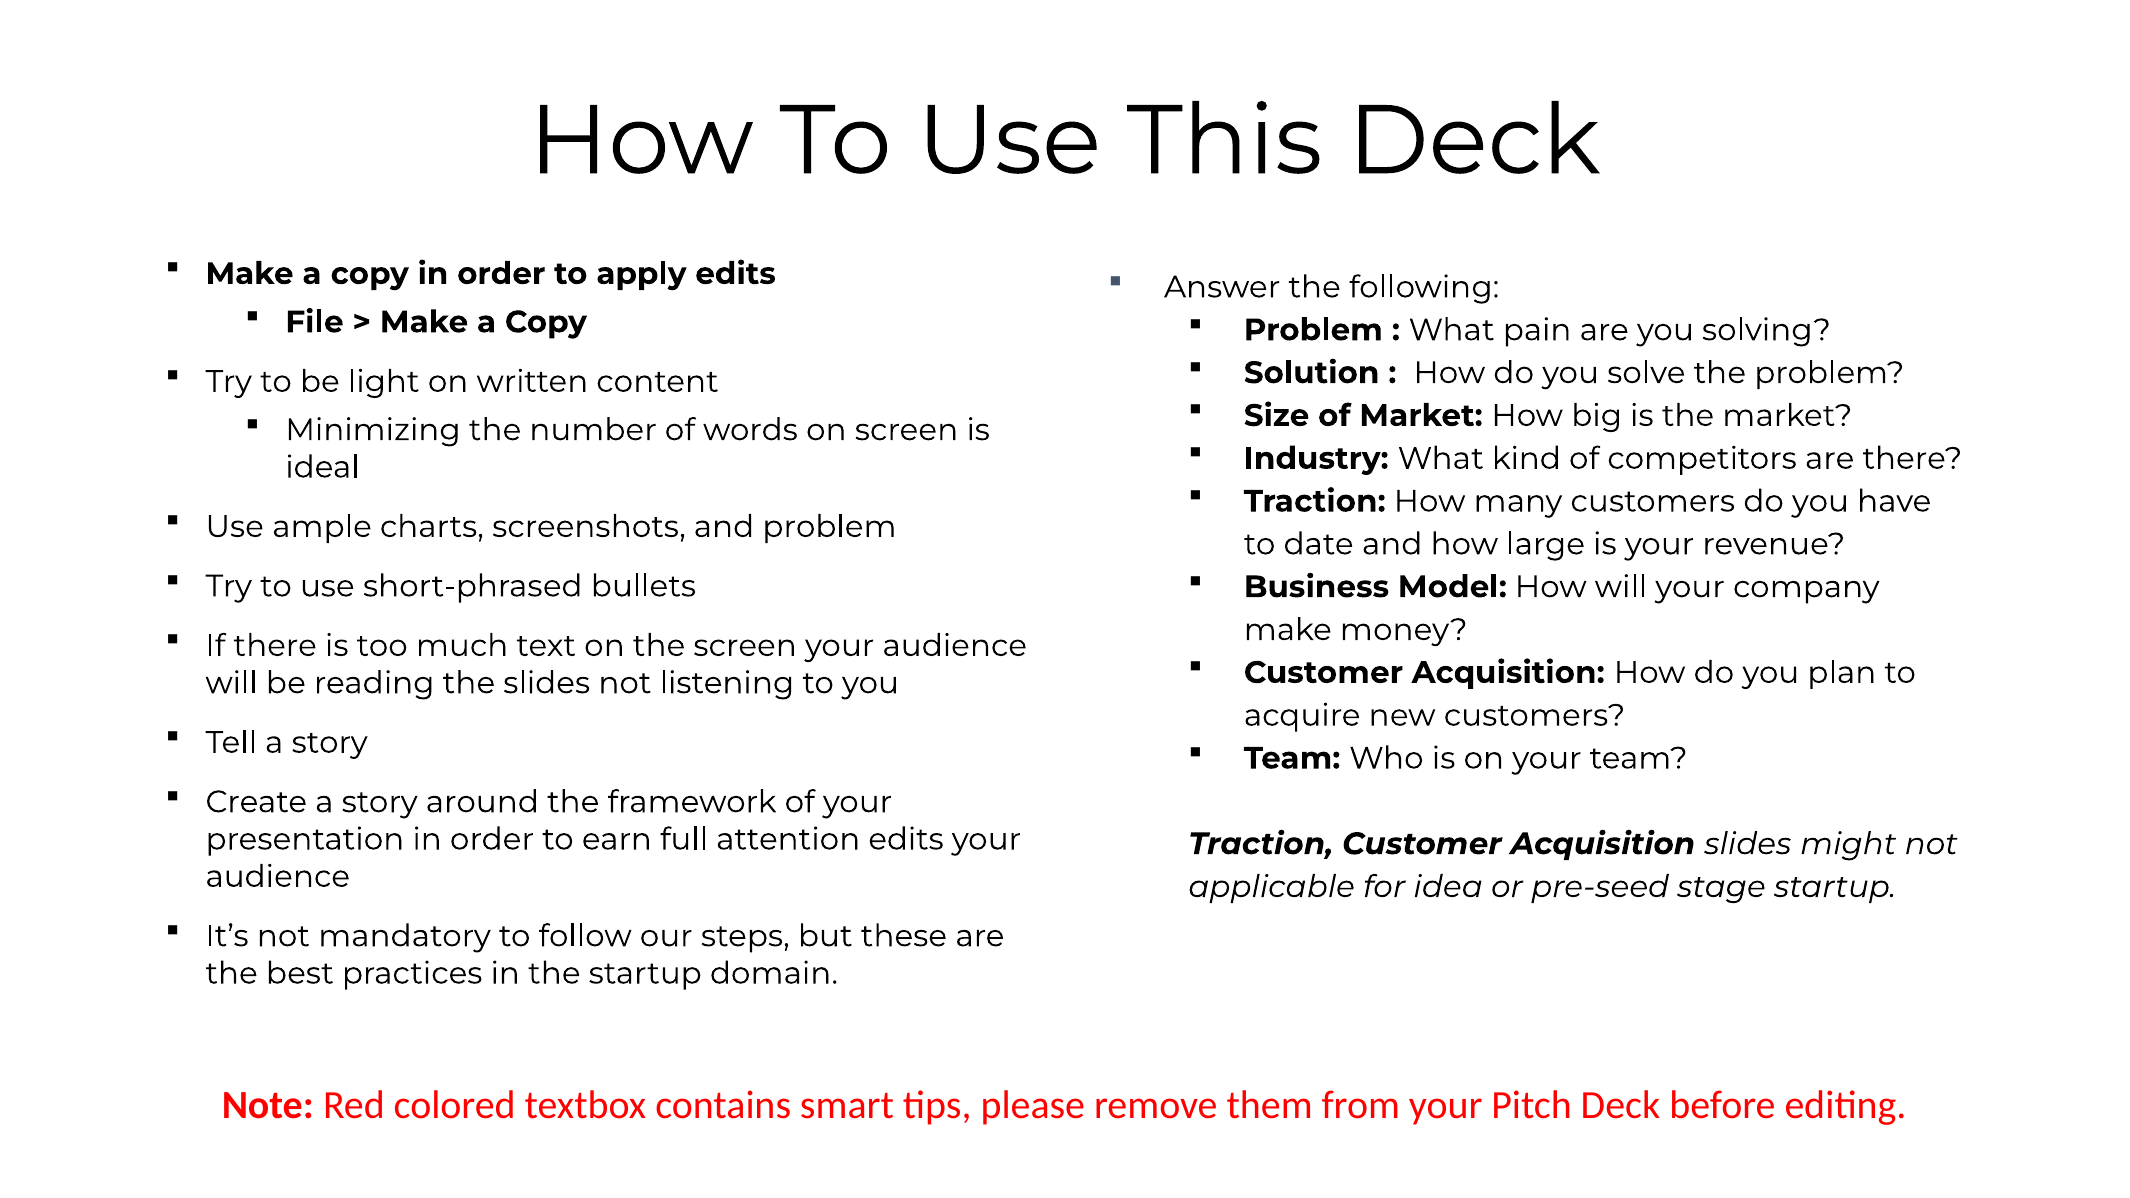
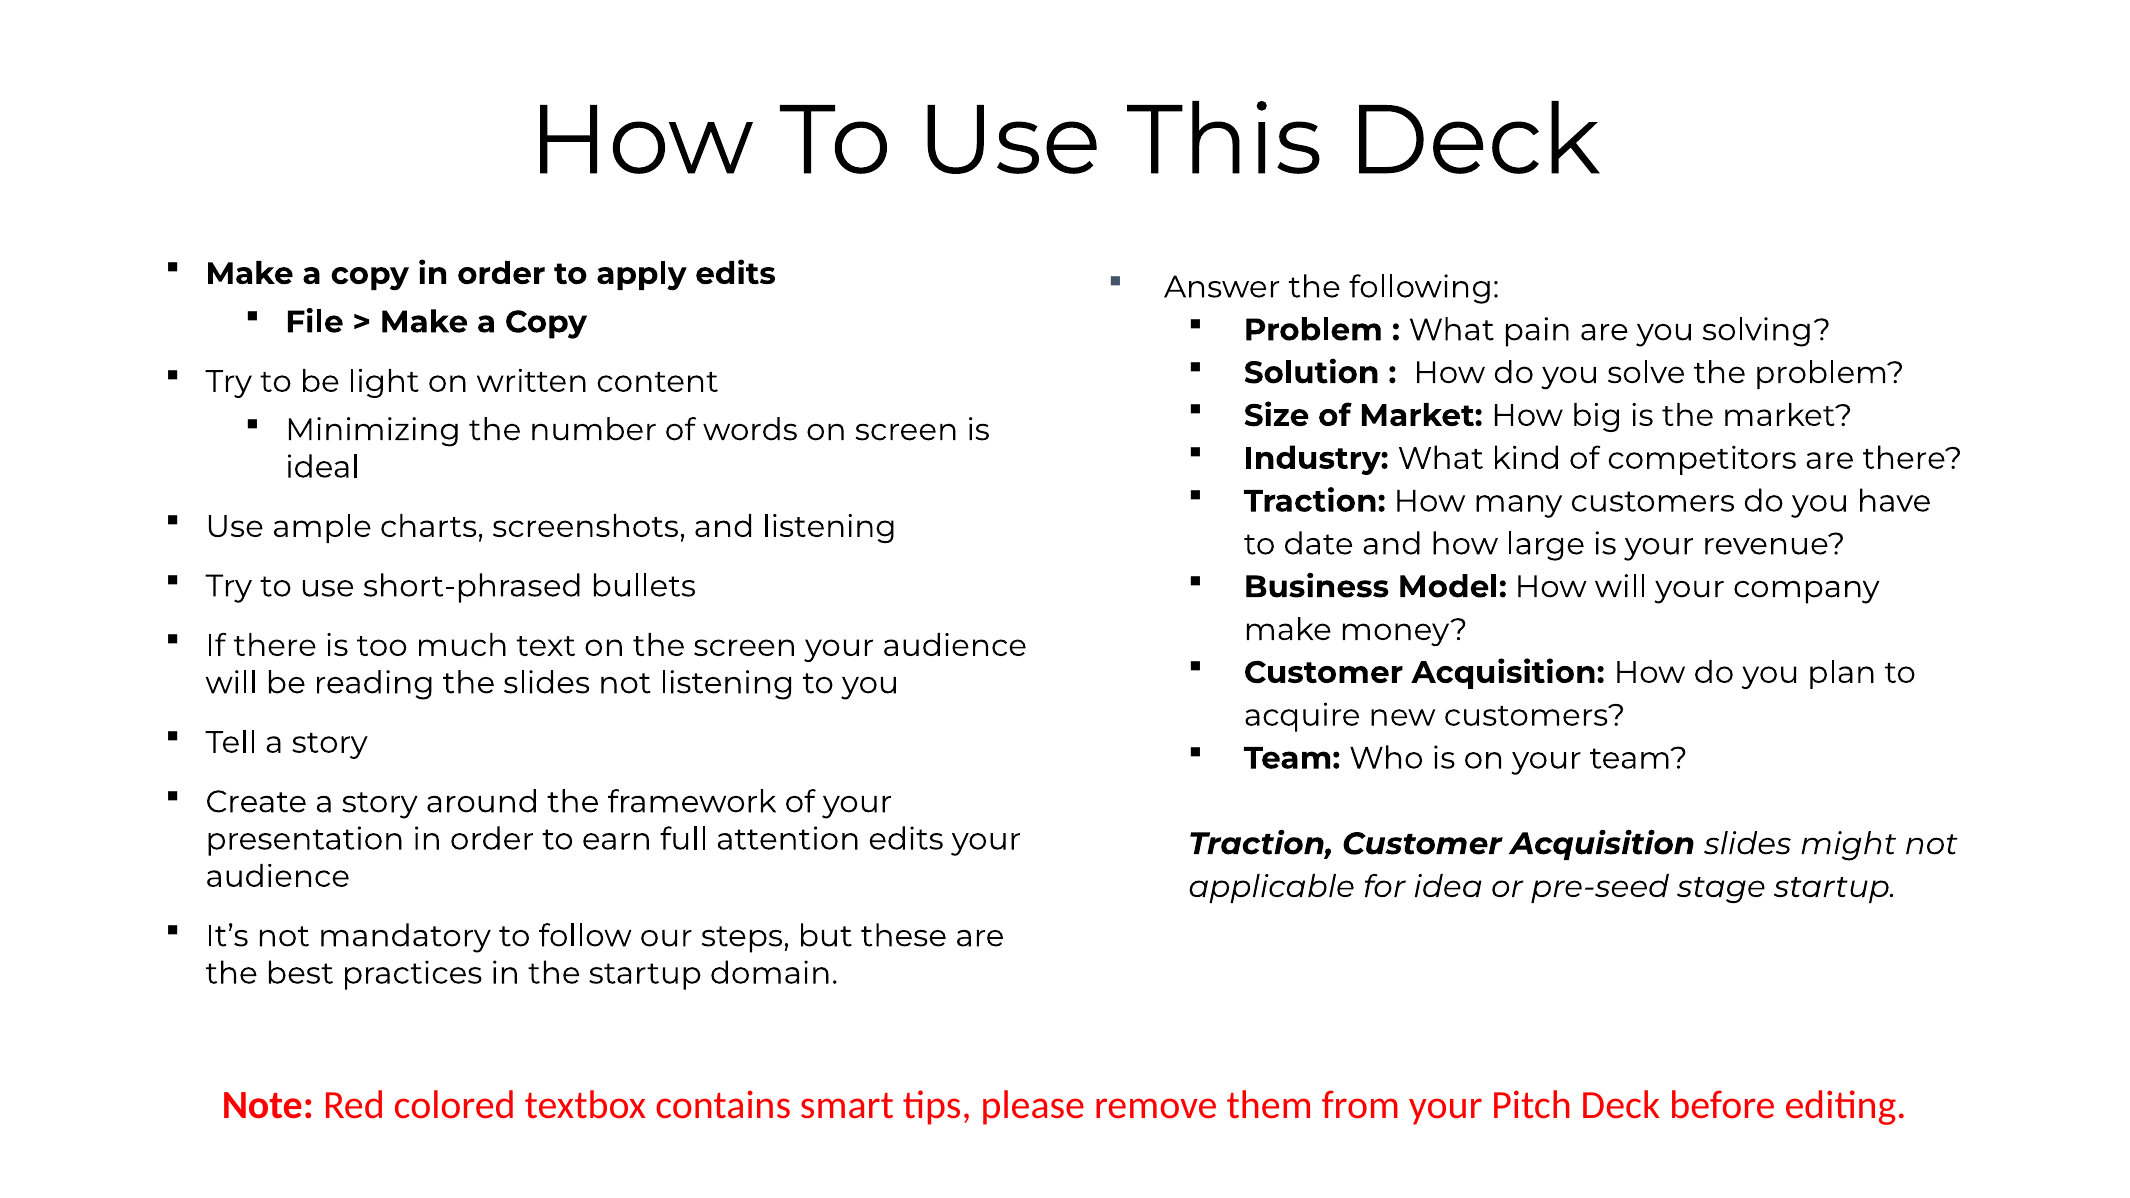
and problem: problem -> listening
